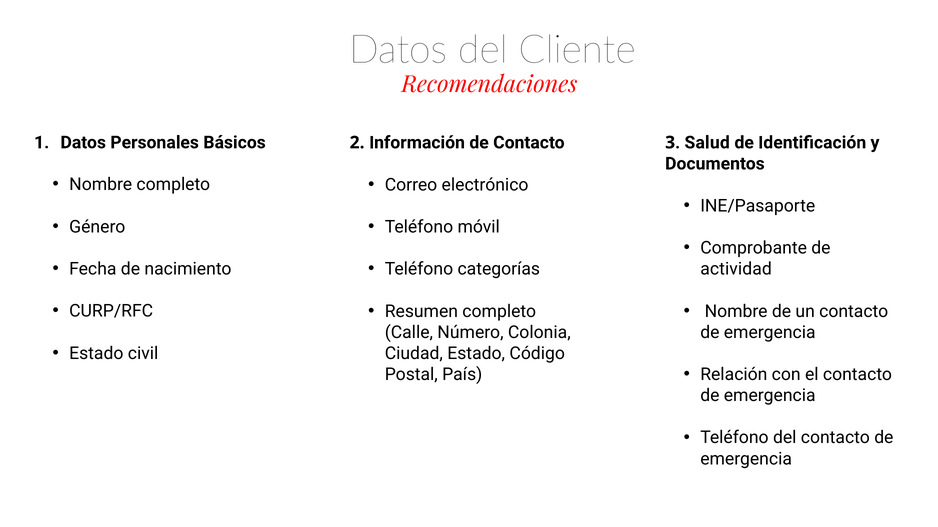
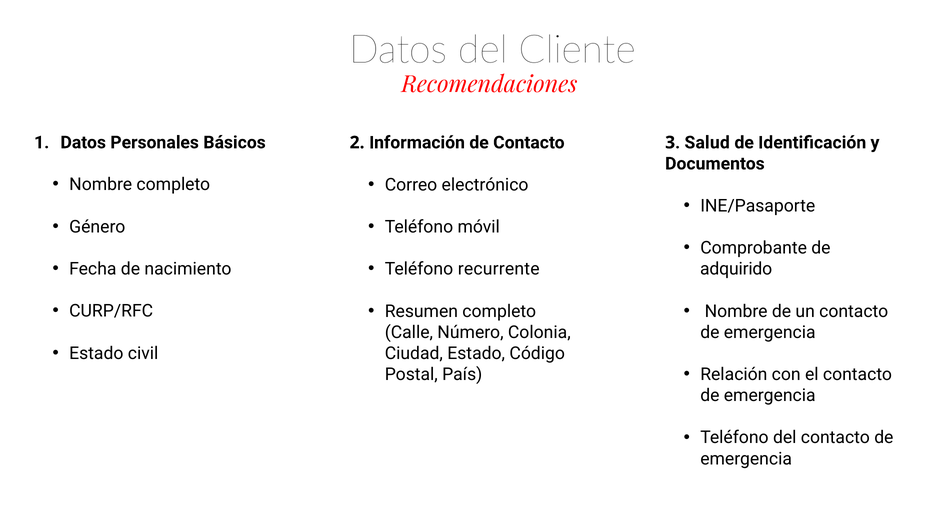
categorías: categorías -> recurrente
actividad: actividad -> adquirido
